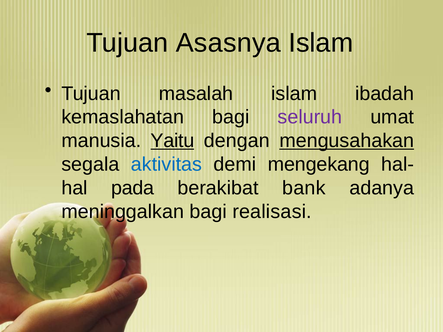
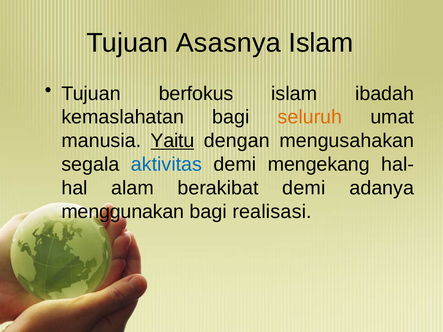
masalah: masalah -> berfokus
seluruh colour: purple -> orange
mengusahakan underline: present -> none
pada: pada -> alam
berakibat bank: bank -> demi
meninggalkan: meninggalkan -> menggunakan
